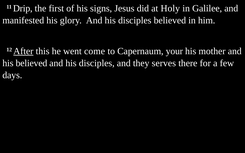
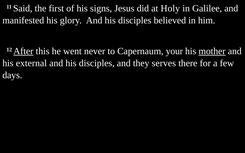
Drip: Drip -> Said
come: come -> never
mother underline: none -> present
his believed: believed -> external
